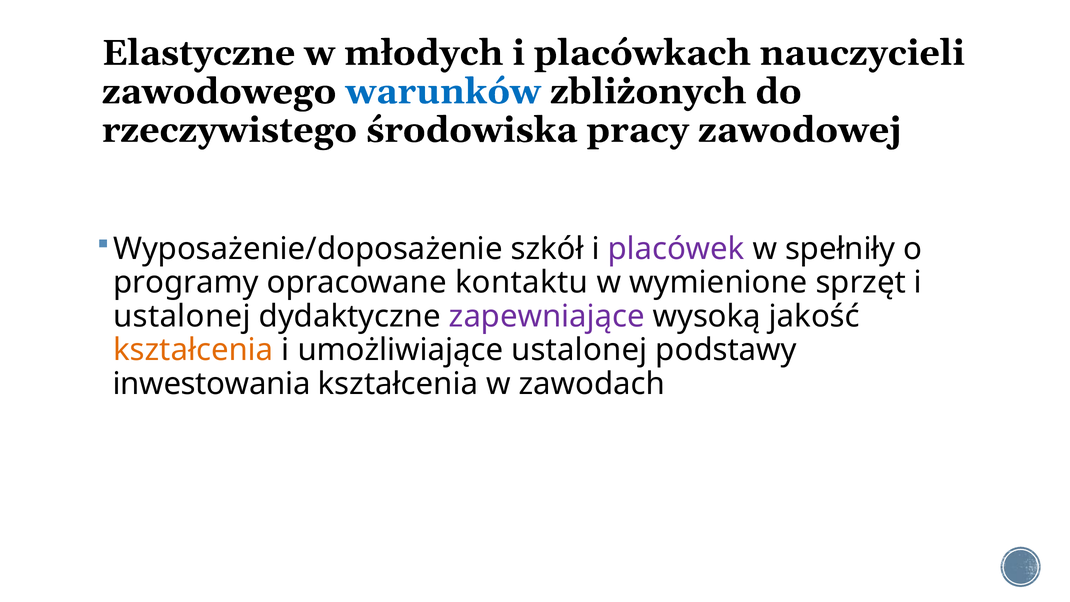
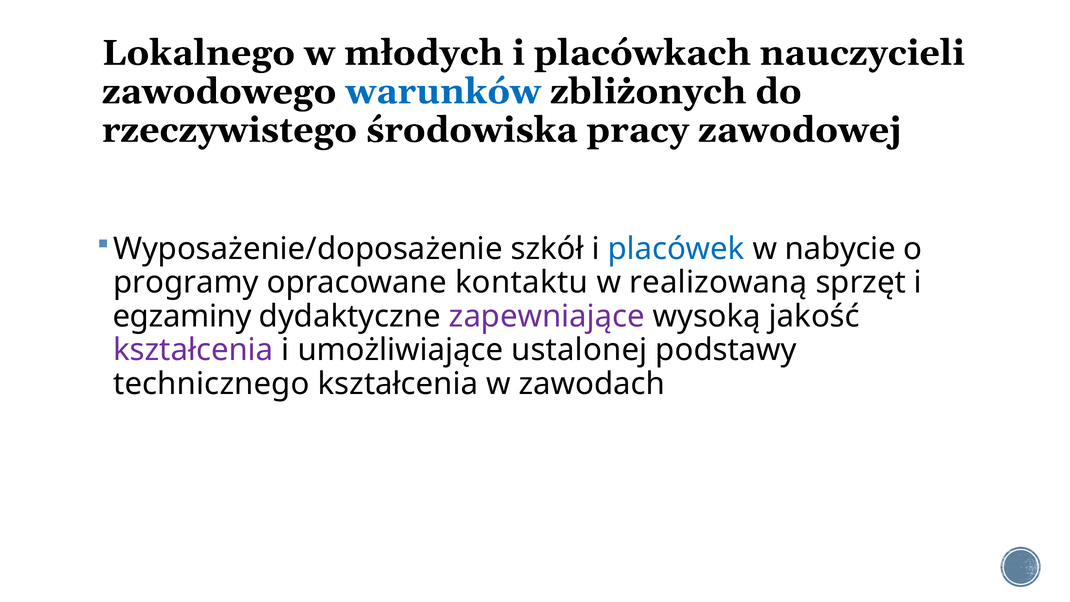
Elastyczne: Elastyczne -> Lokalnego
placówek colour: purple -> blue
spełniły: spełniły -> nabycie
wymienione: wymienione -> realizowaną
ustalonej at (182, 316): ustalonej -> egzaminy
kształcenia at (193, 350) colour: orange -> purple
inwestowania: inwestowania -> technicznego
